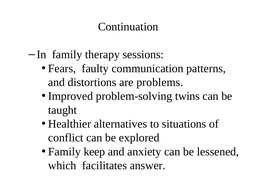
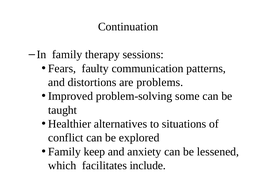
twins: twins -> some
answer: answer -> include
